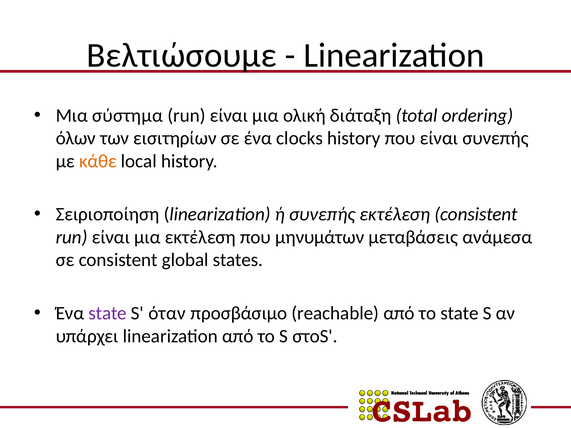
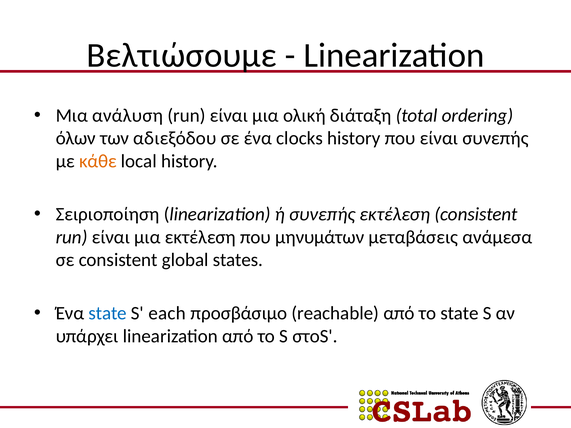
σύστημα: σύστημα -> ανάλυση
εισιτηρίων: εισιτηρίων -> αδιεξόδου
state at (108, 313) colour: purple -> blue
όταν: όταν -> each
